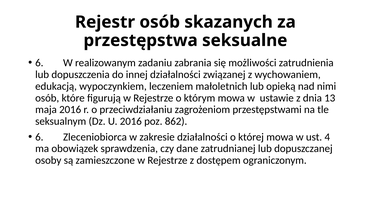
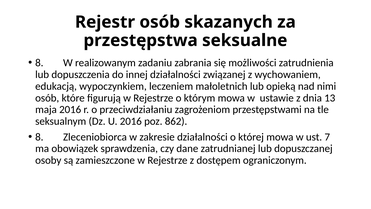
6 at (39, 63): 6 -> 8
6 at (39, 137): 6 -> 8
4: 4 -> 7
